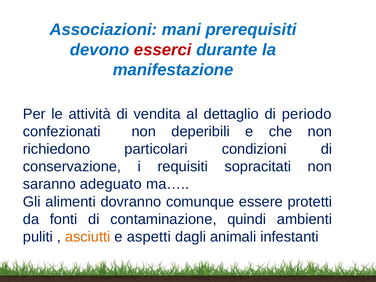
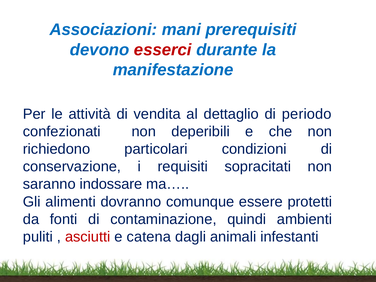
adeguato: adeguato -> indossare
asciutti colour: orange -> red
aspetti: aspetti -> catena
